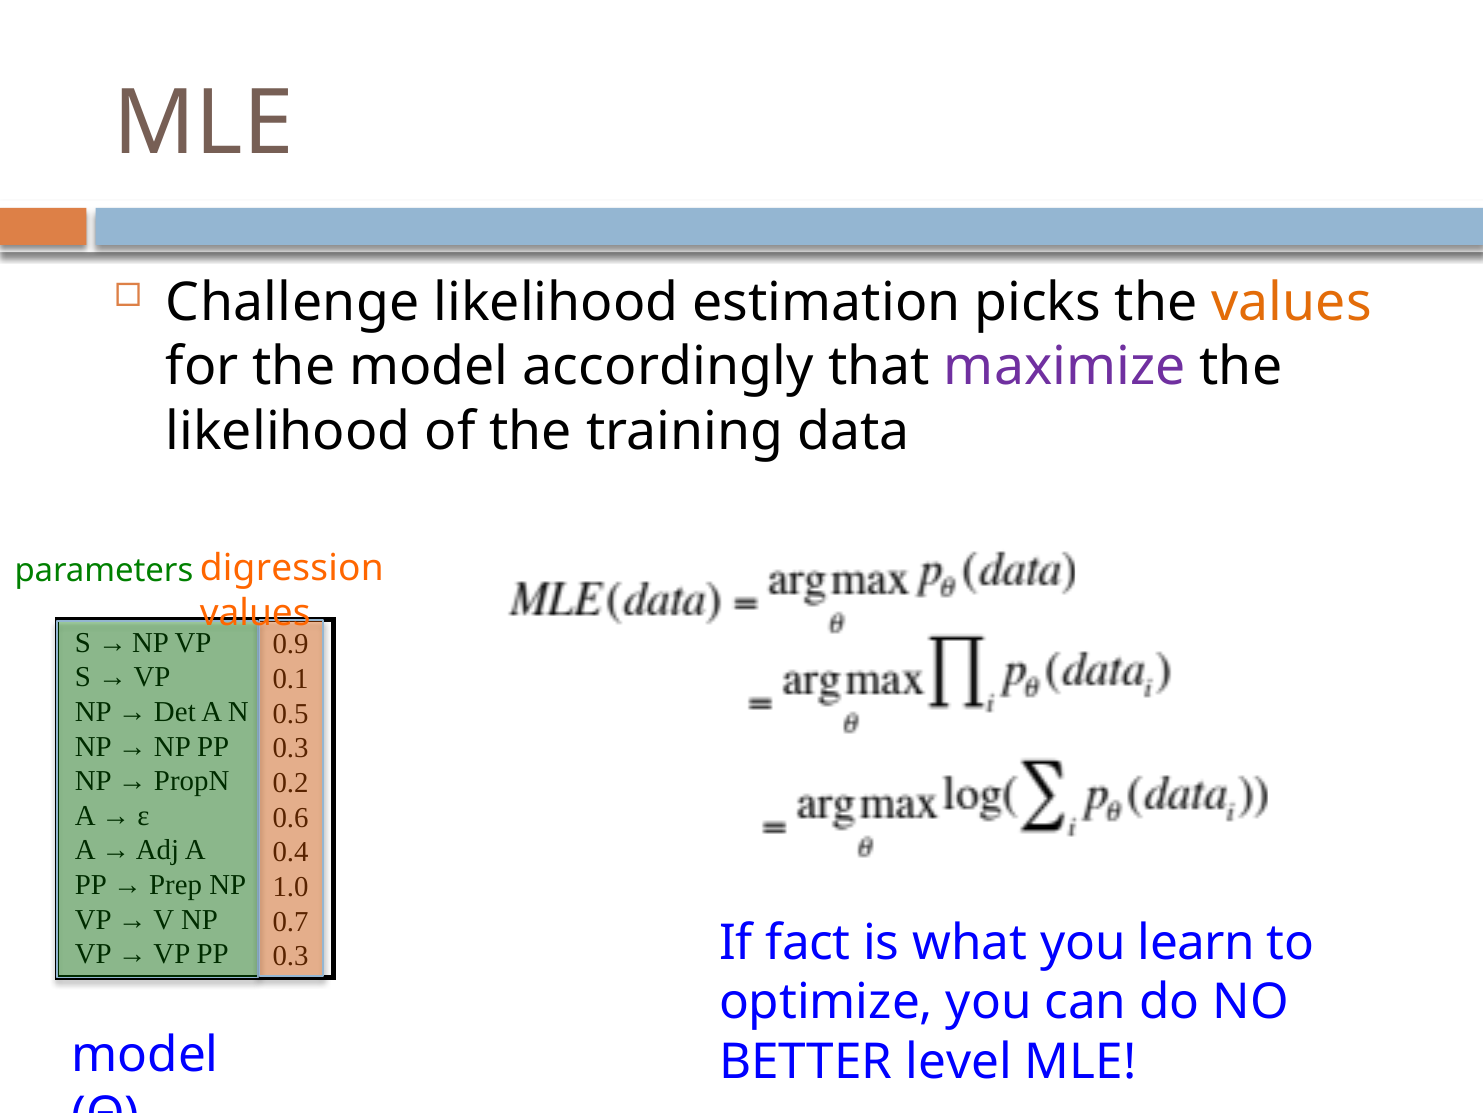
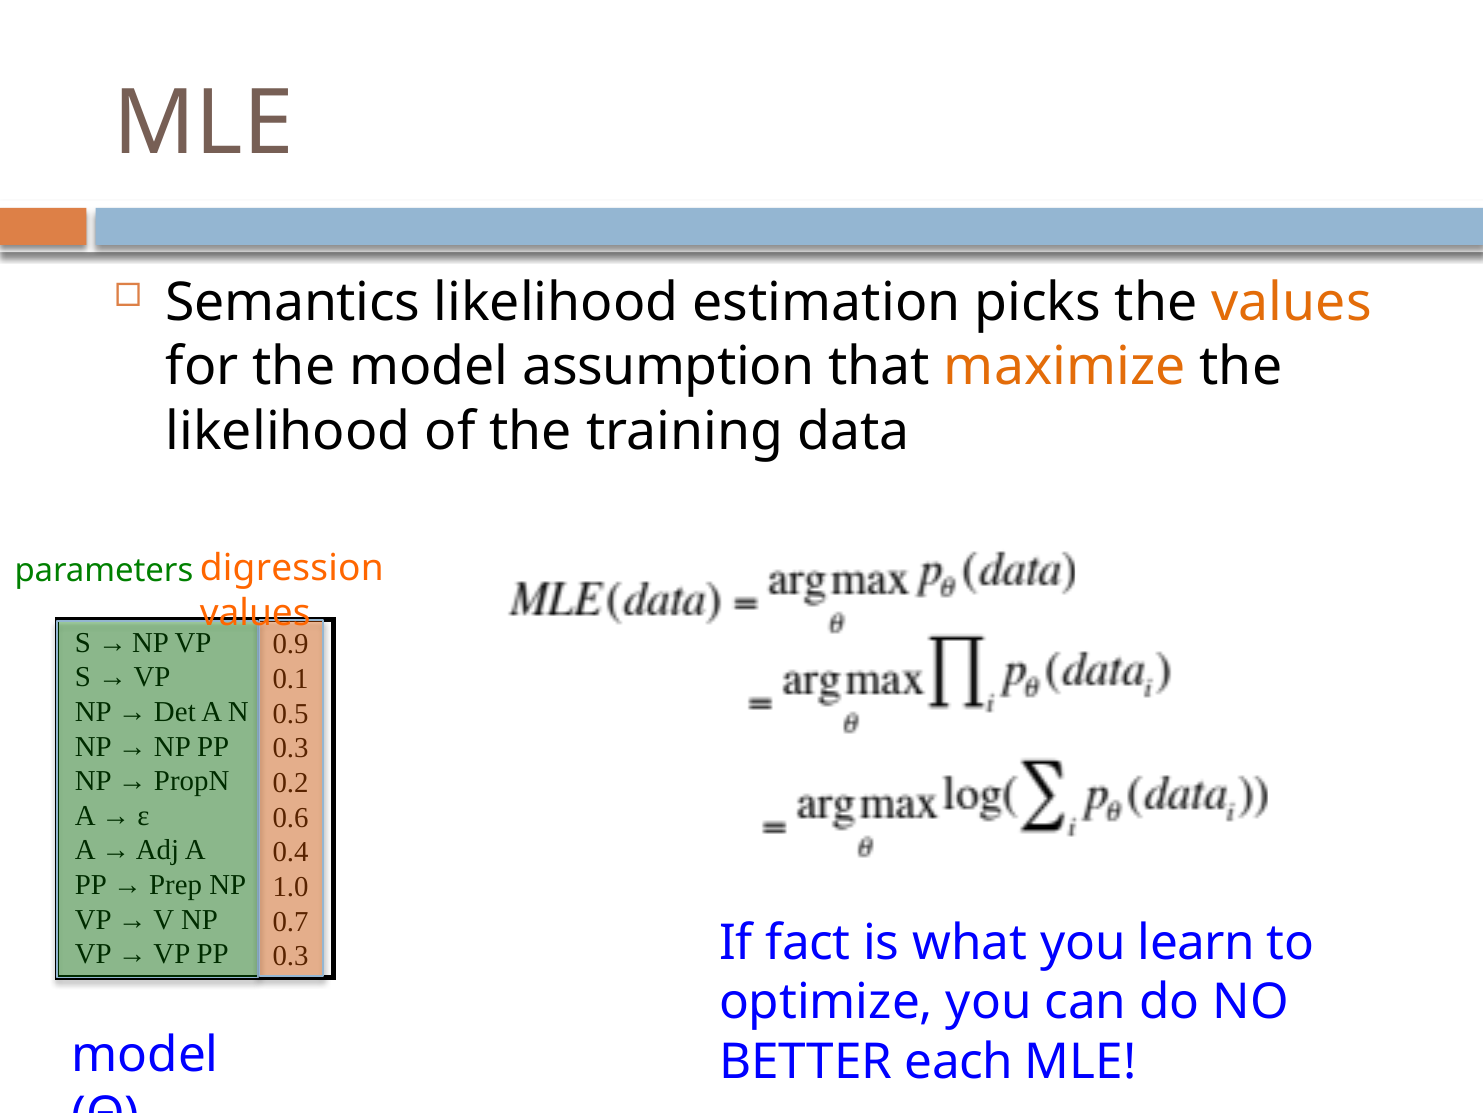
Challenge: Challenge -> Semantics
accordingly: accordingly -> assumption
maximize colour: purple -> orange
level: level -> each
